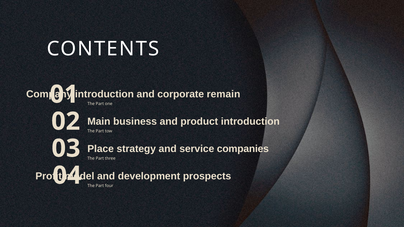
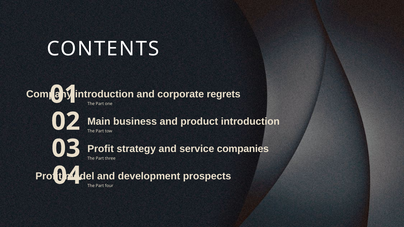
remain: remain -> regrets
Place at (101, 149): Place -> Profit
